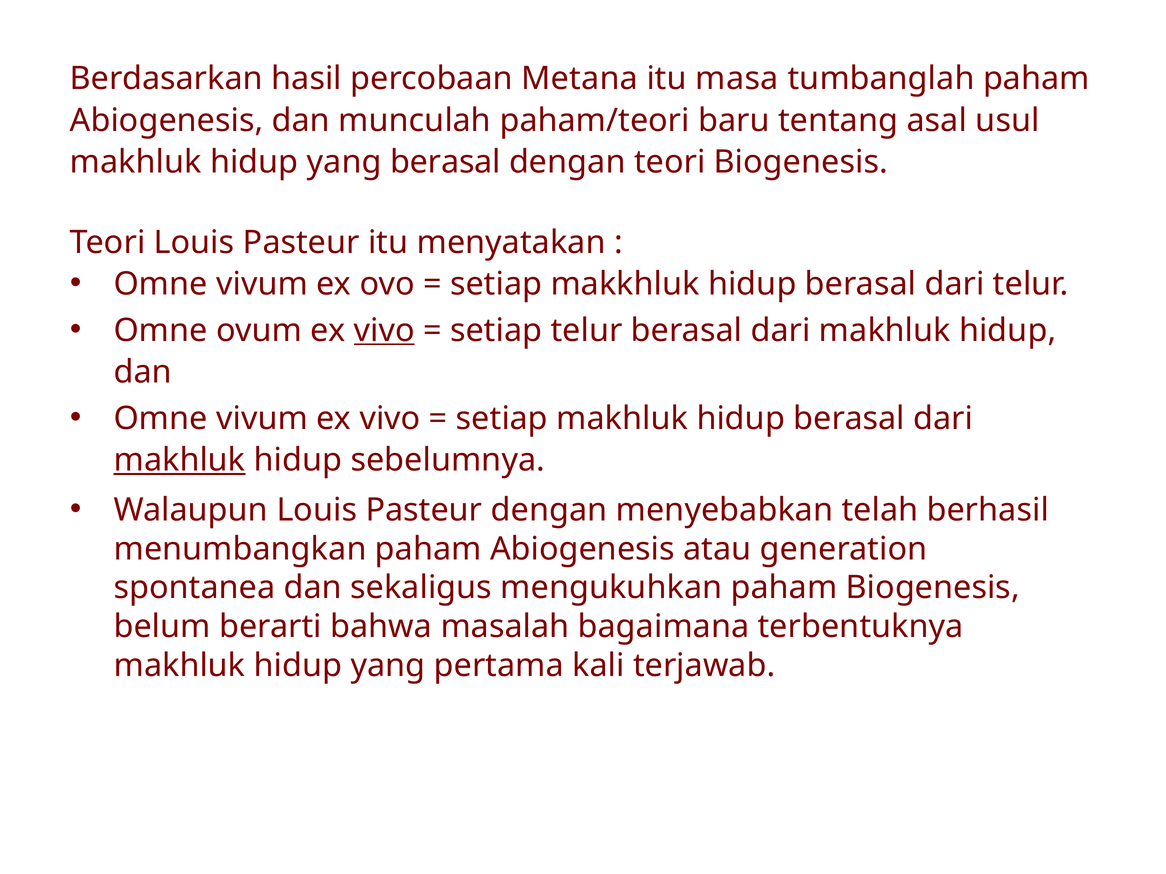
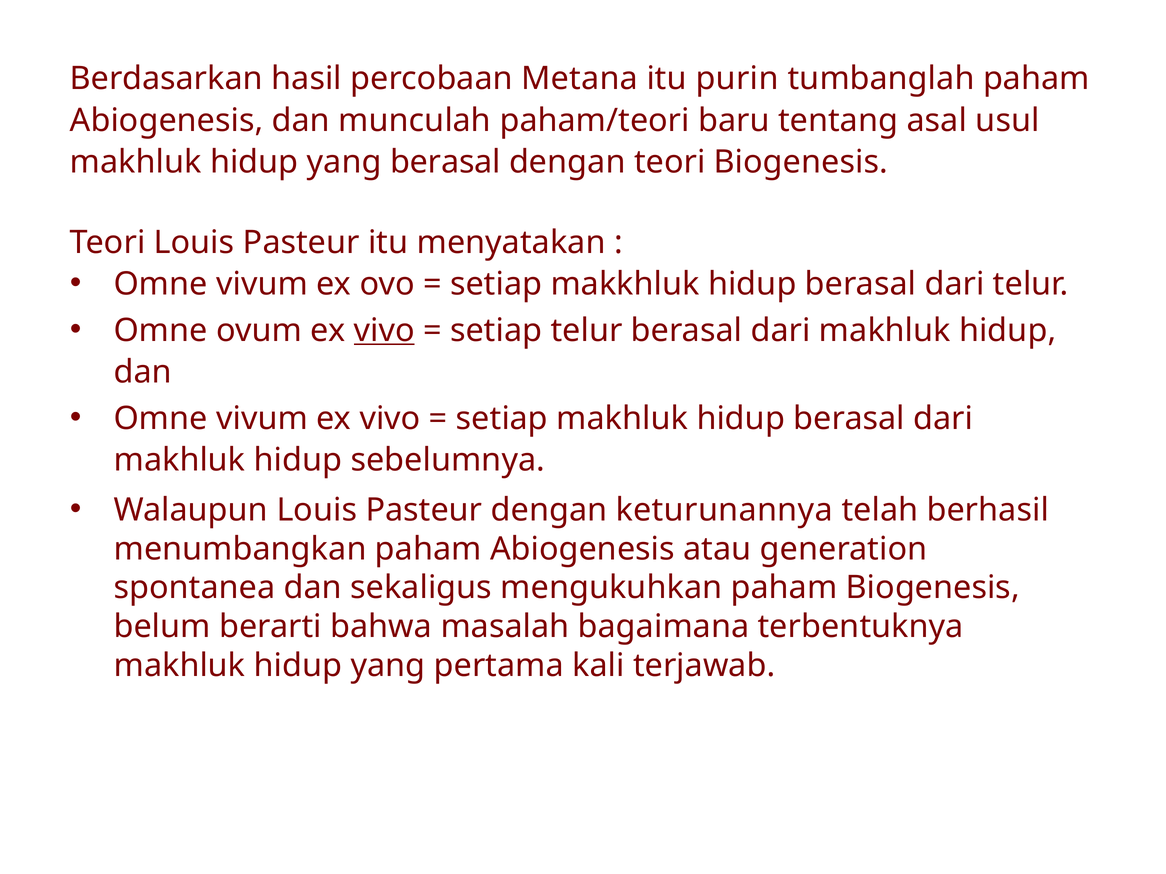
masa: masa -> purin
makhluk at (179, 460) underline: present -> none
menyebabkan: menyebabkan -> keturunannya
